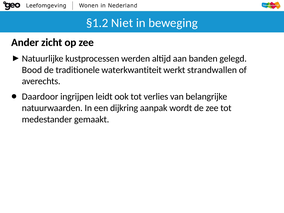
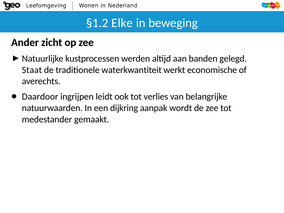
Niet: Niet -> Elke
Bood: Bood -> Staat
strandwallen: strandwallen -> economische
